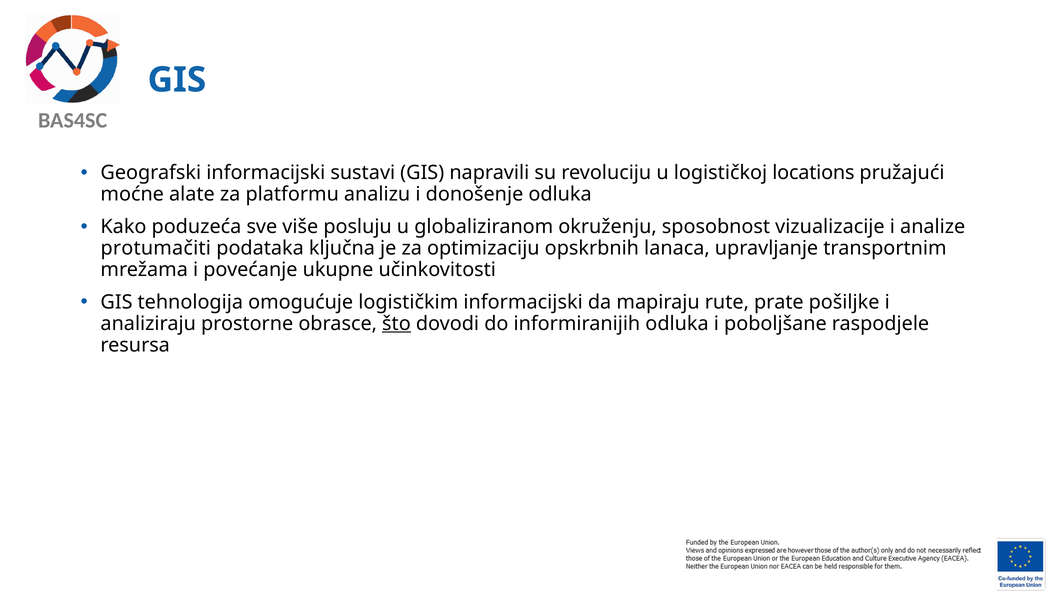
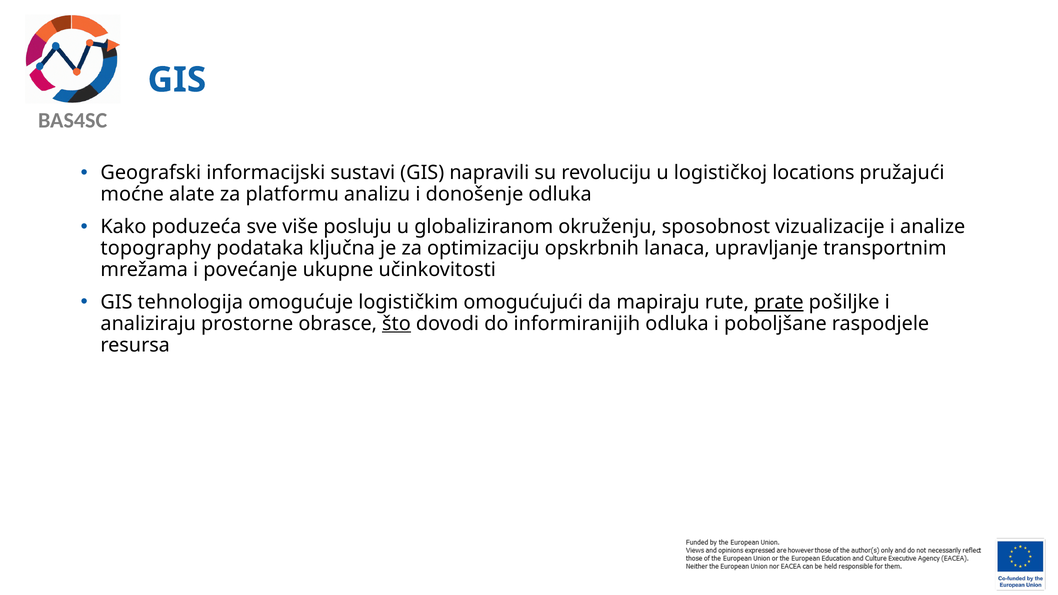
protumačiti: protumačiti -> topography
logističkim informacijski: informacijski -> omogućujući
prate underline: none -> present
